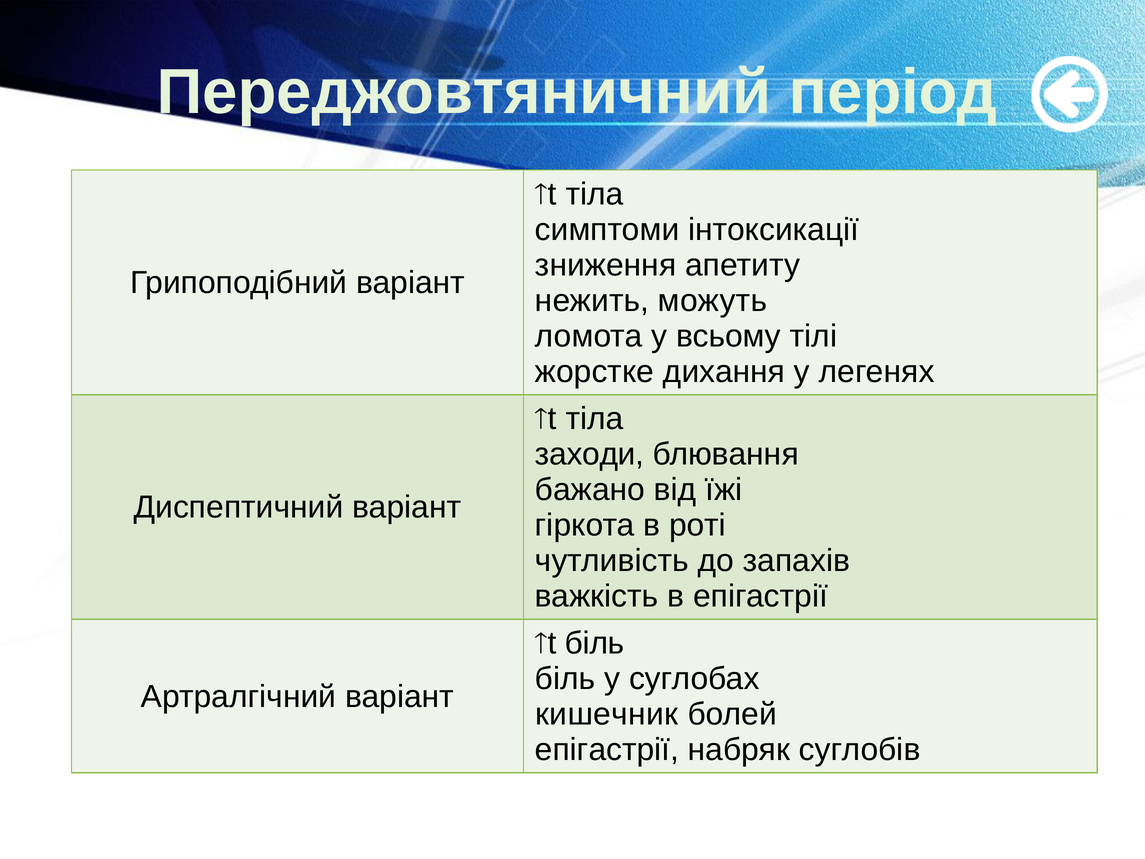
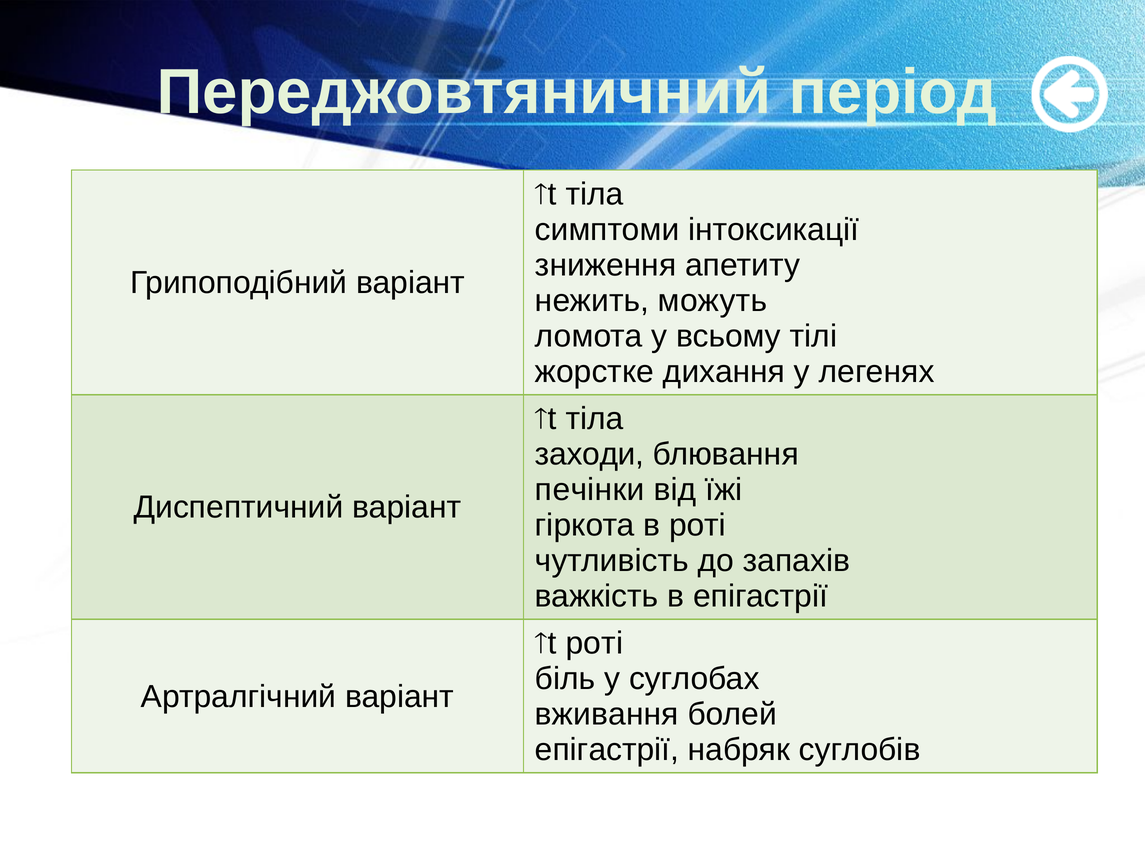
бажано: бажано -> печінки
біль at (595, 643): біль -> роті
кишечник: кишечник -> вживання
